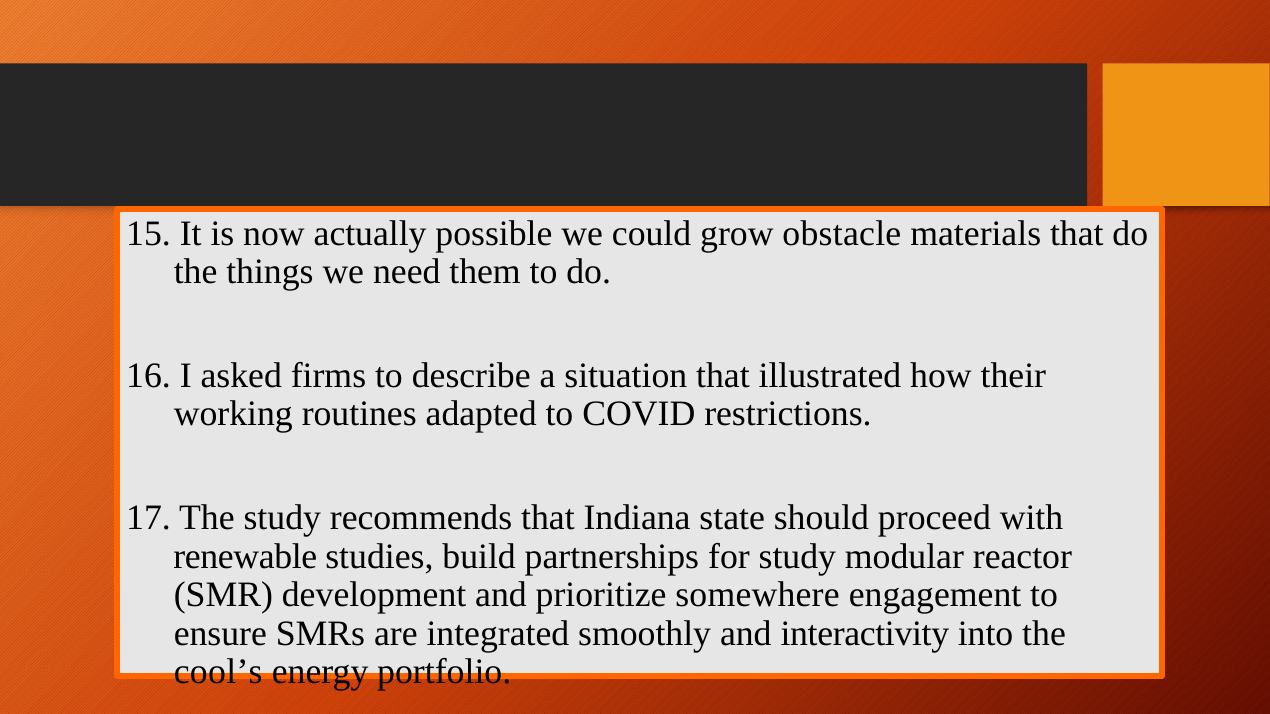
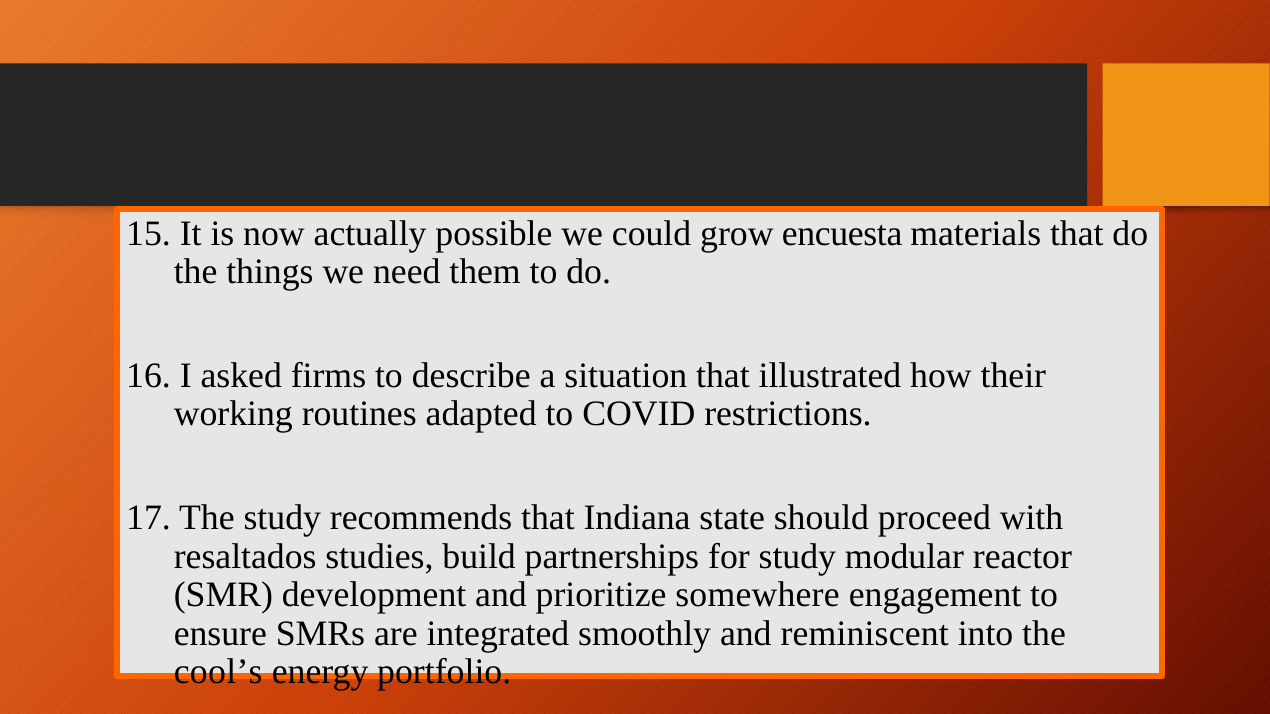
obstacle: obstacle -> encuesta
renewable: renewable -> resaltados
interactivity: interactivity -> reminiscent
